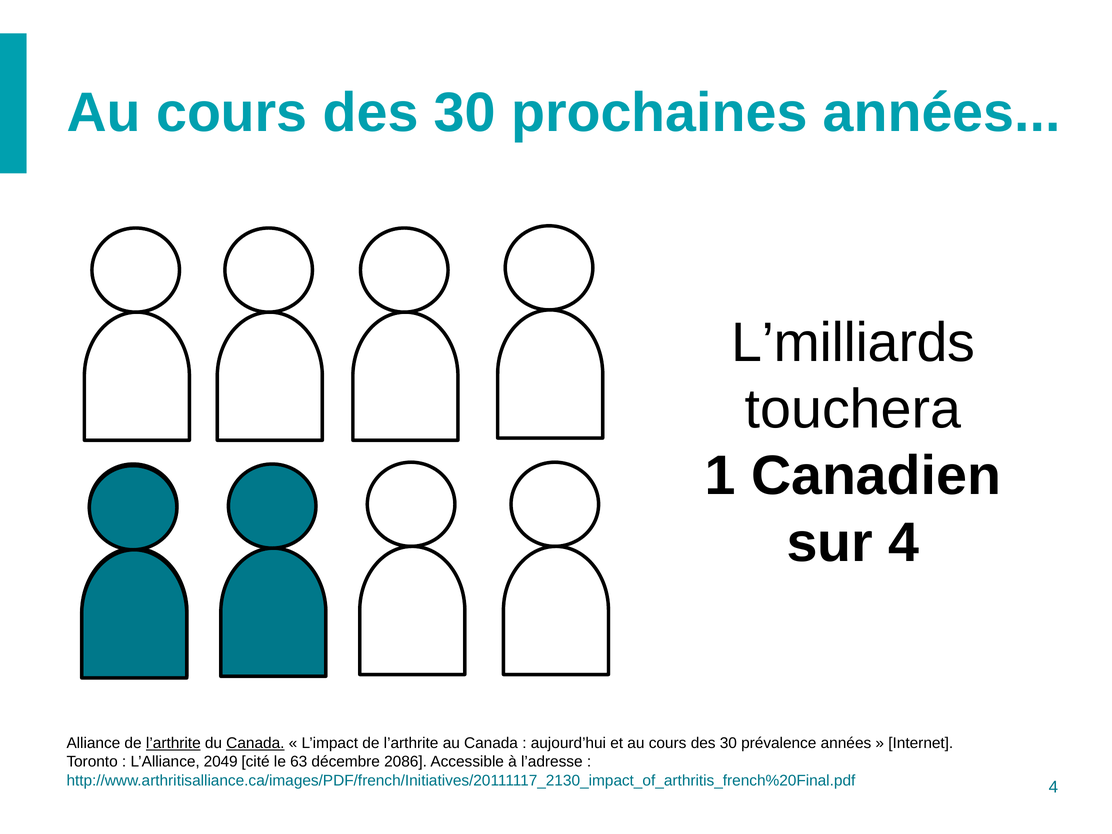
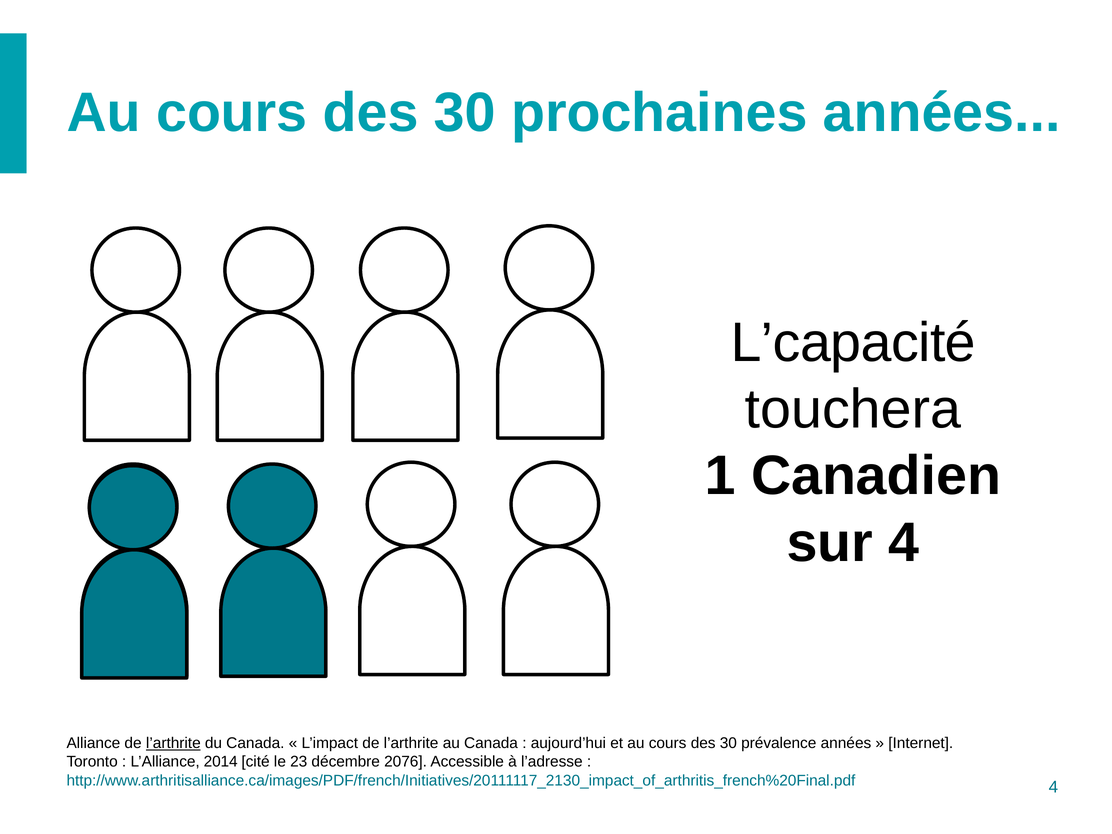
L’milliards: L’milliards -> L’capacité
Canada at (255, 743) underline: present -> none
2049: 2049 -> 2014
63: 63 -> 23
2086: 2086 -> 2076
